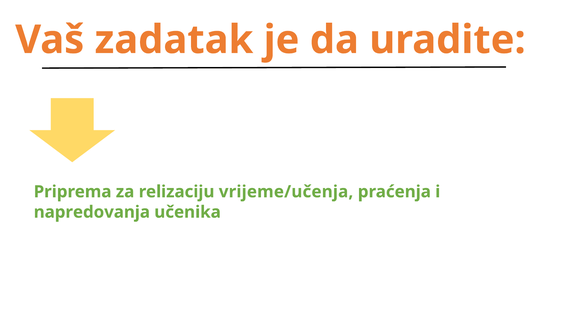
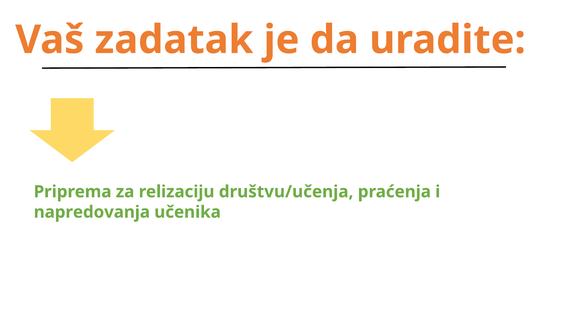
vrijeme/učenja: vrijeme/učenja -> društvu/učenja
